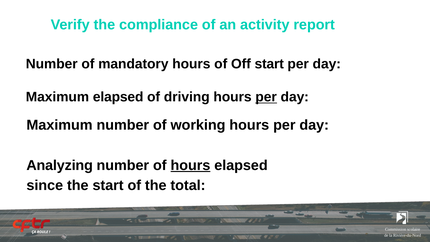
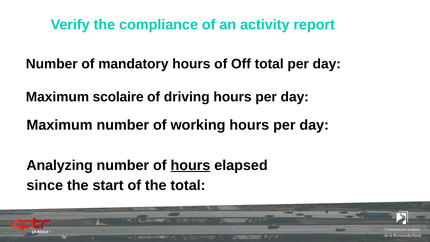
Off start: start -> total
Maximum elapsed: elapsed -> scolaire
per at (266, 97) underline: present -> none
